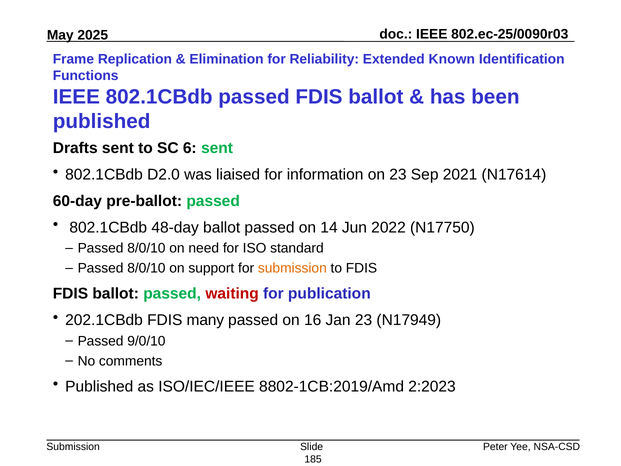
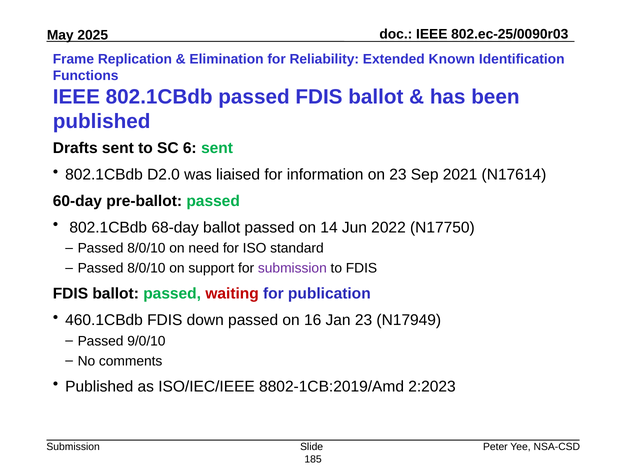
48-day: 48-day -> 68-day
submission at (292, 268) colour: orange -> purple
202.1CBdb: 202.1CBdb -> 460.1CBdb
many: many -> down
